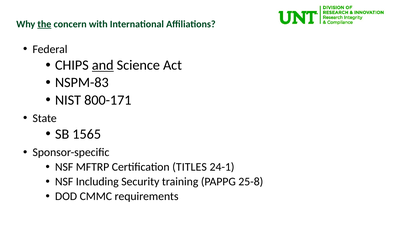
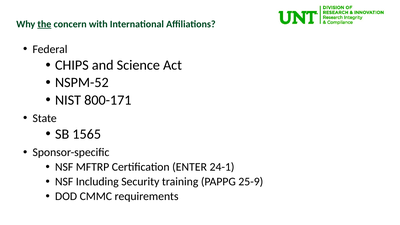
and underline: present -> none
NSPM-83: NSPM-83 -> NSPM-52
TITLES: TITLES -> ENTER
25-8: 25-8 -> 25-9
